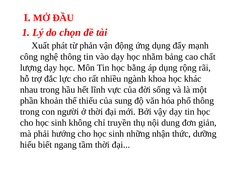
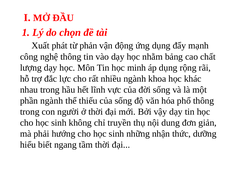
bằng: bằng -> minh
phần khoản: khoản -> ngành
của sung: sung -> sống
